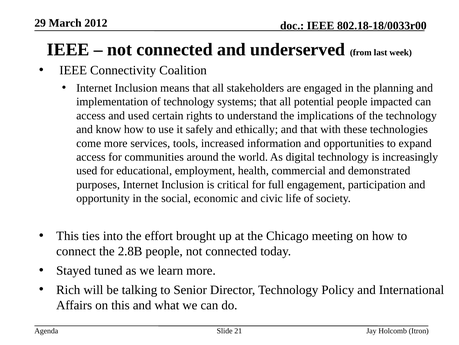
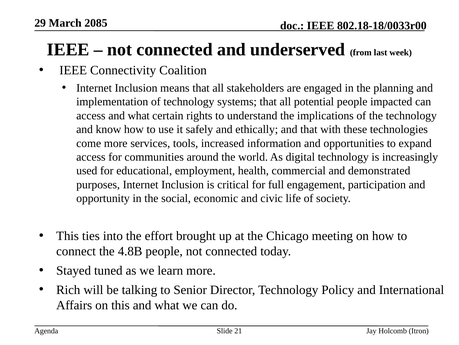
2012: 2012 -> 2085
access and used: used -> what
2.8B: 2.8B -> 4.8B
